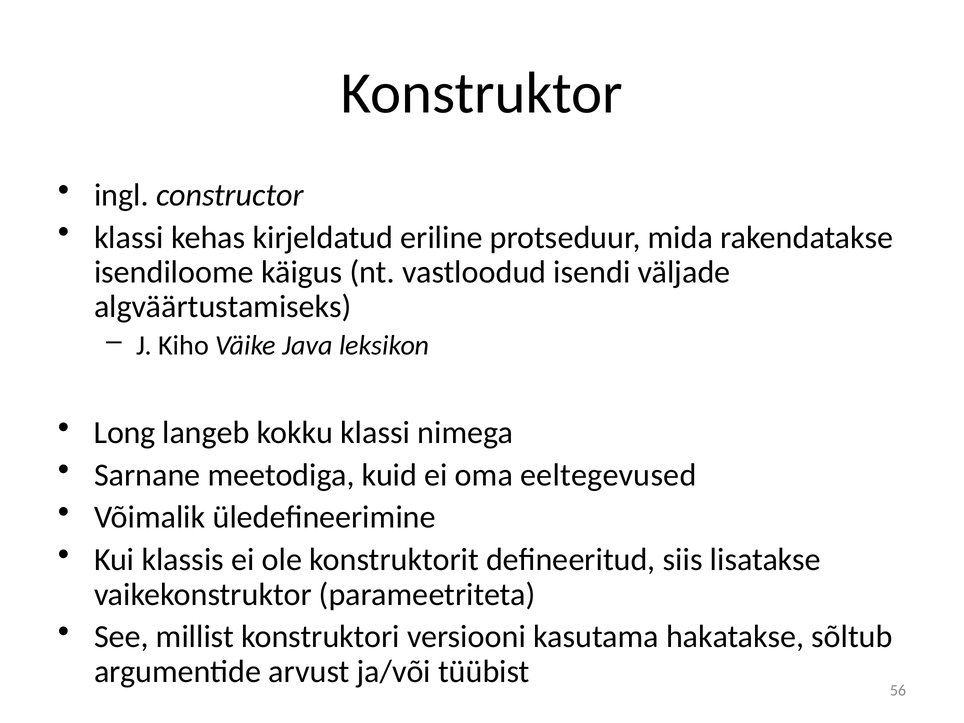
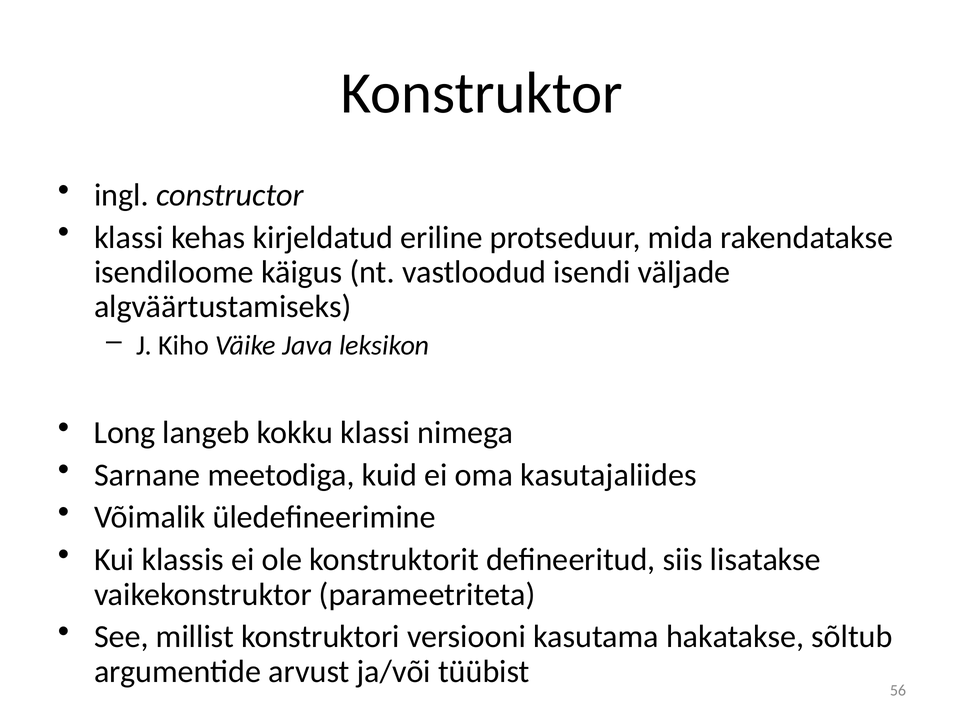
eeltegevused: eeltegevused -> kasutajaliides
